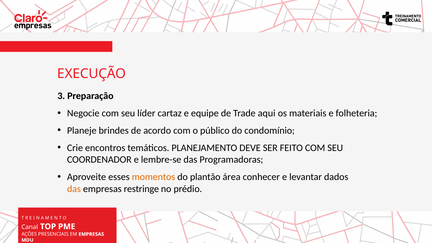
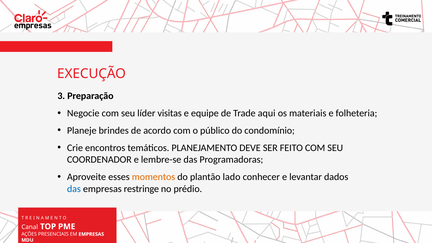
cartaz: cartaz -> visitas
área: área -> lado
das at (74, 189) colour: orange -> blue
